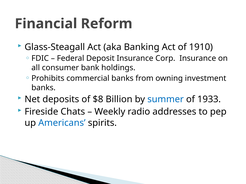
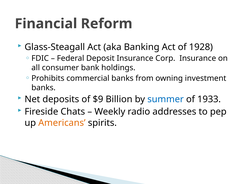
1910: 1910 -> 1928
$8: $8 -> $9
Americans colour: blue -> orange
